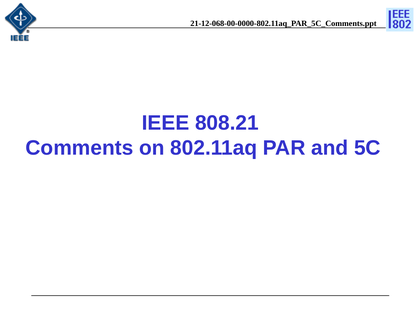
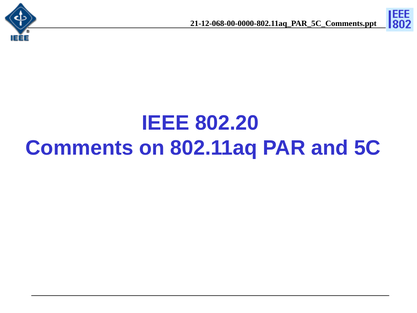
808.21: 808.21 -> 802.20
